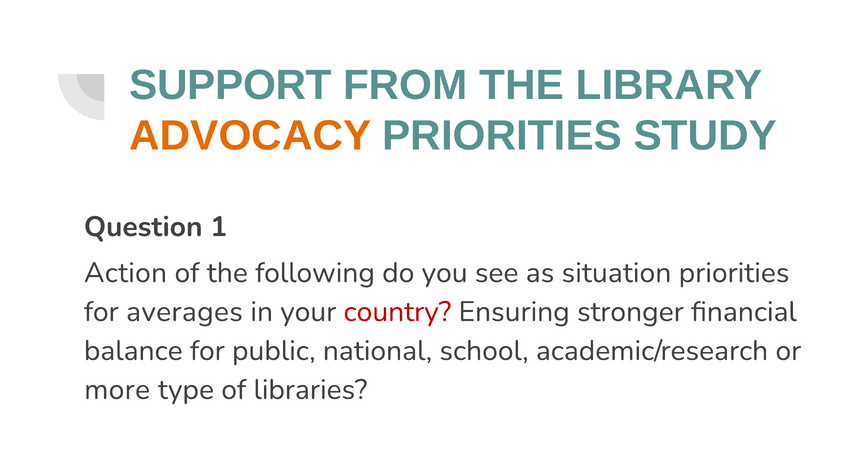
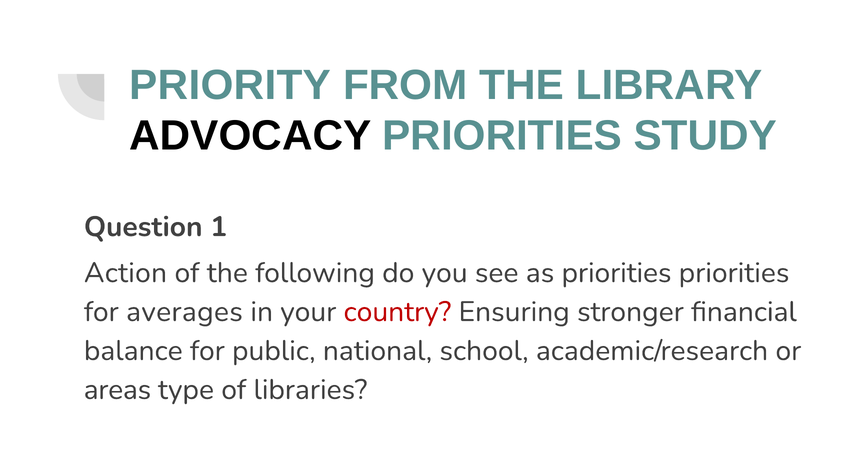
SUPPORT: SUPPORT -> PRIORITY
ADVOCACY colour: orange -> black
as situation: situation -> priorities
more: more -> areas
